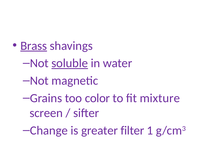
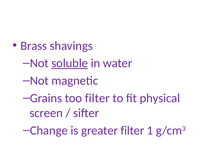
Brass underline: present -> none
too color: color -> filter
mixture: mixture -> physical
